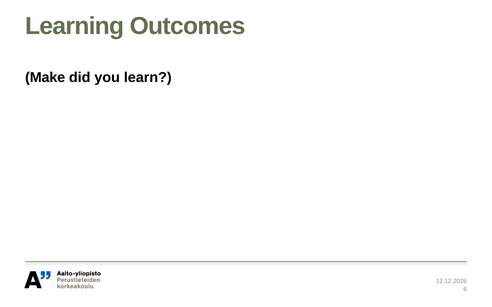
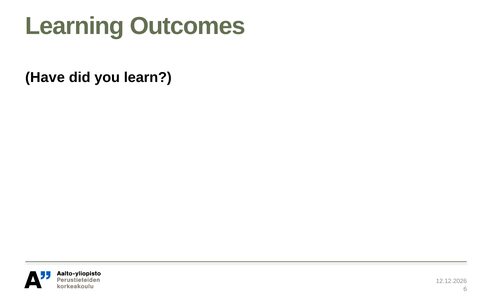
Make: Make -> Have
